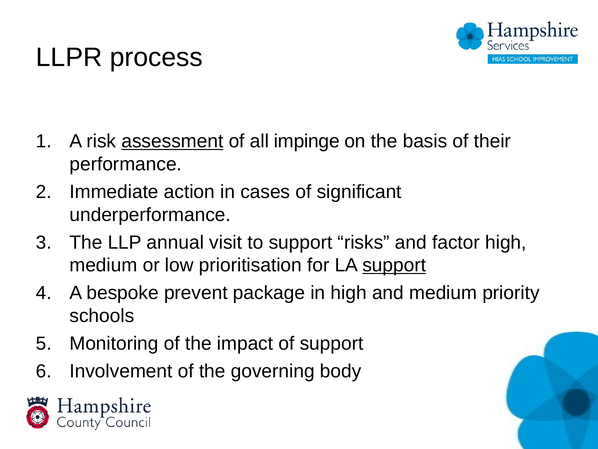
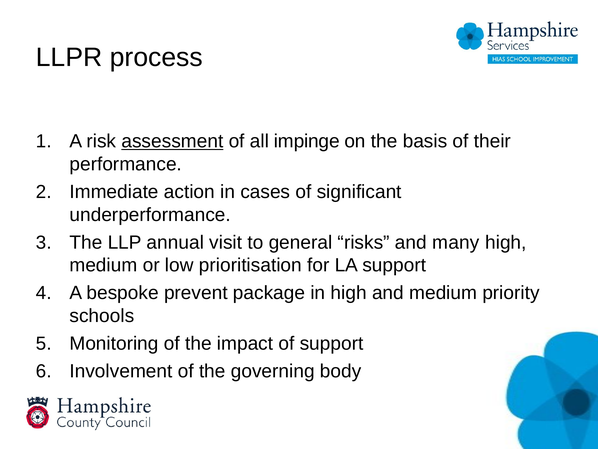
to support: support -> general
factor: factor -> many
support at (394, 265) underline: present -> none
